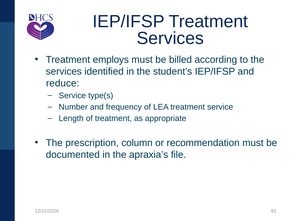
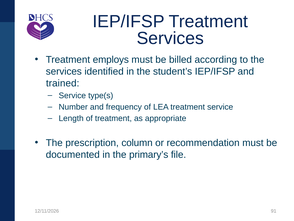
reduce: reduce -> trained
apraxia’s: apraxia’s -> primary’s
